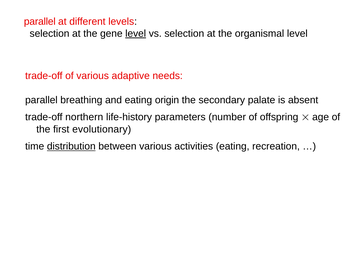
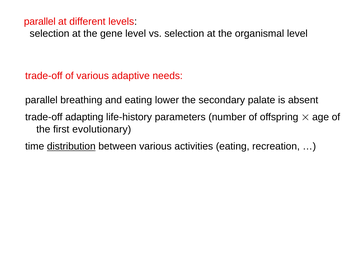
level at (136, 34) underline: present -> none
origin: origin -> lower
northern: northern -> adapting
